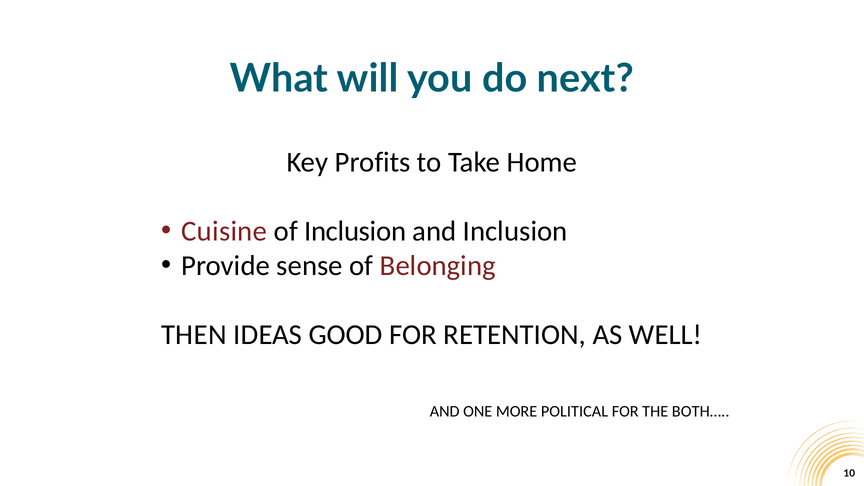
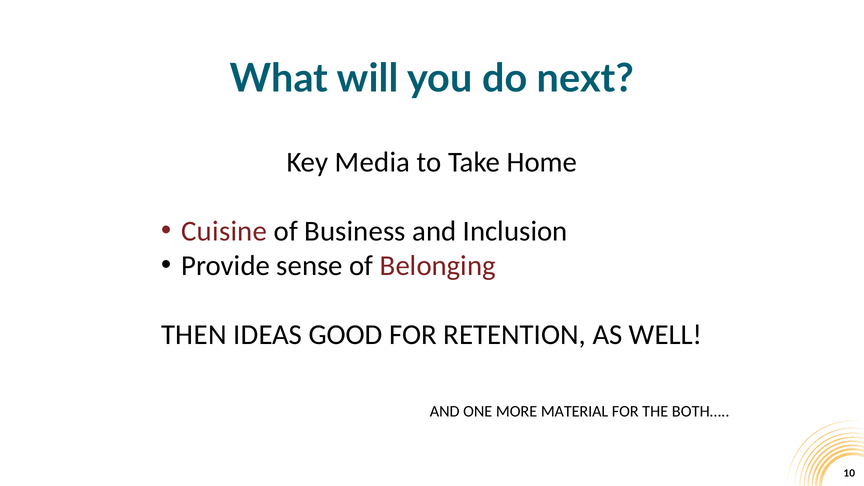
Profits: Profits -> Media
of Inclusion: Inclusion -> Business
POLITICAL: POLITICAL -> MATERIAL
